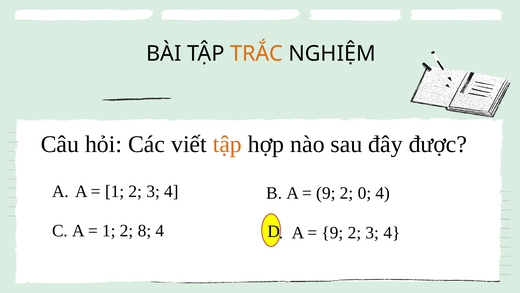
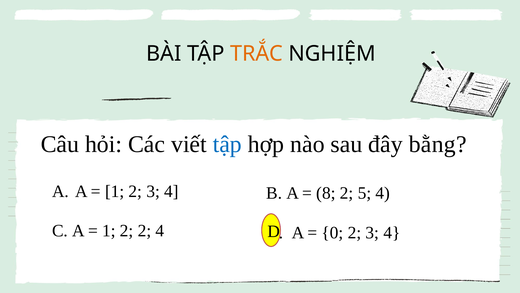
tập at (227, 144) colour: orange -> blue
được: được -> bằng
9 at (326, 193): 9 -> 8
0: 0 -> 5
2 8: 8 -> 2
9 at (333, 232): 9 -> 0
